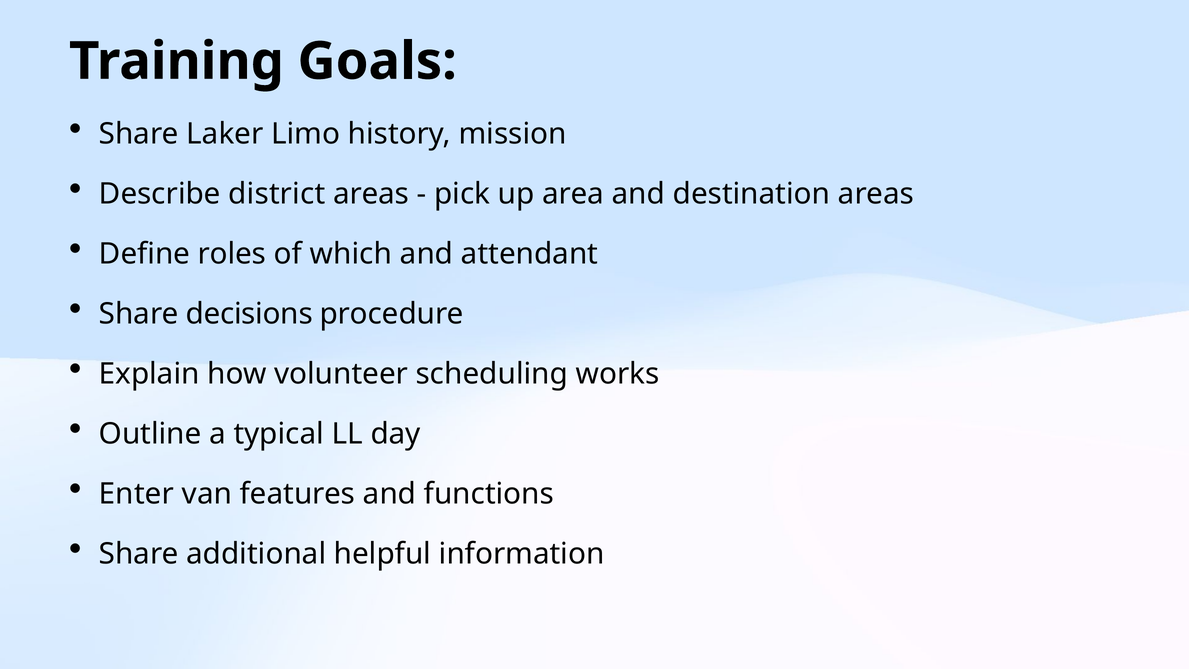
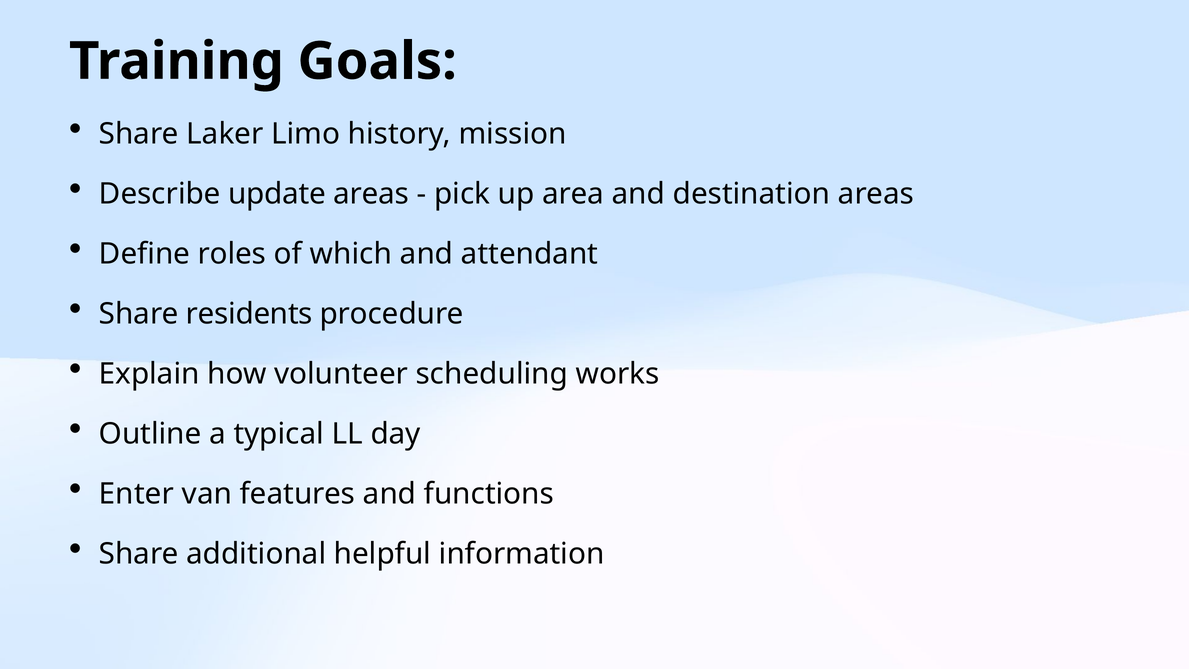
district: district -> update
decisions: decisions -> residents
